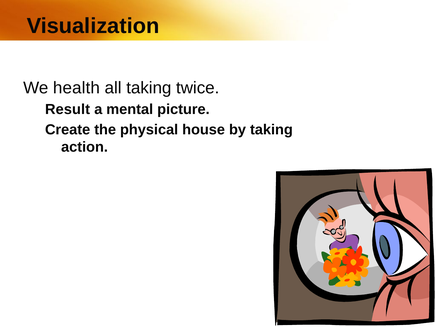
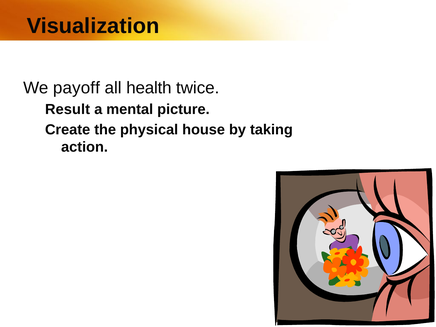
health: health -> payoff
all taking: taking -> health
